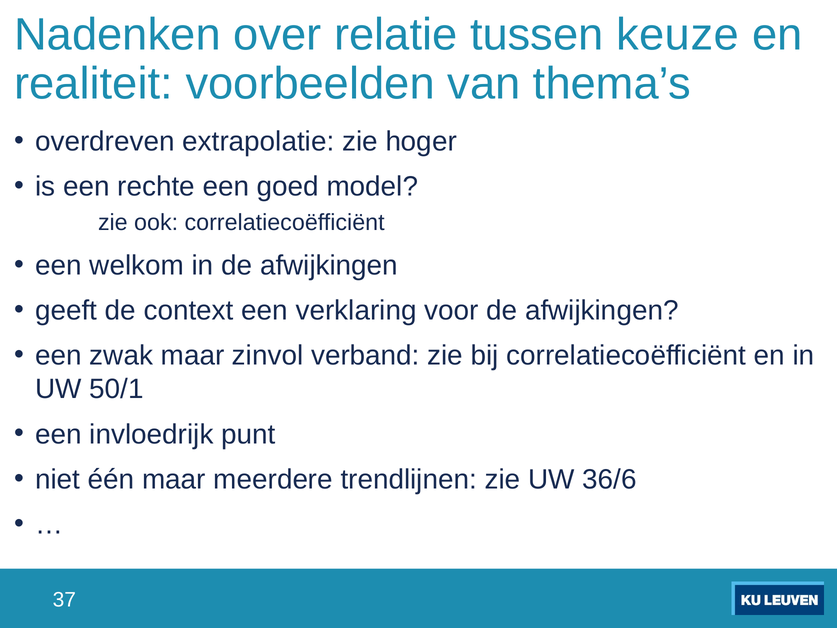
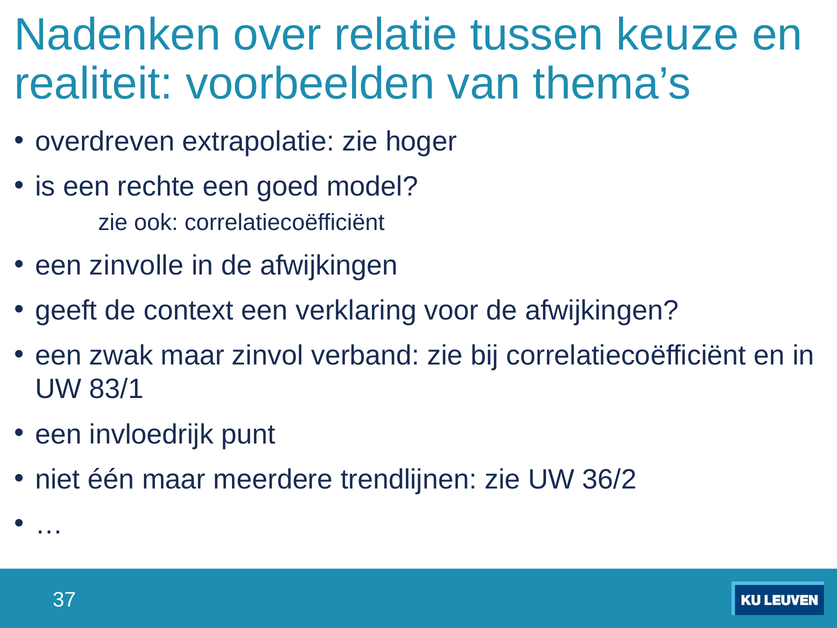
welkom: welkom -> zinvolle
50/1: 50/1 -> 83/1
36/6: 36/6 -> 36/2
